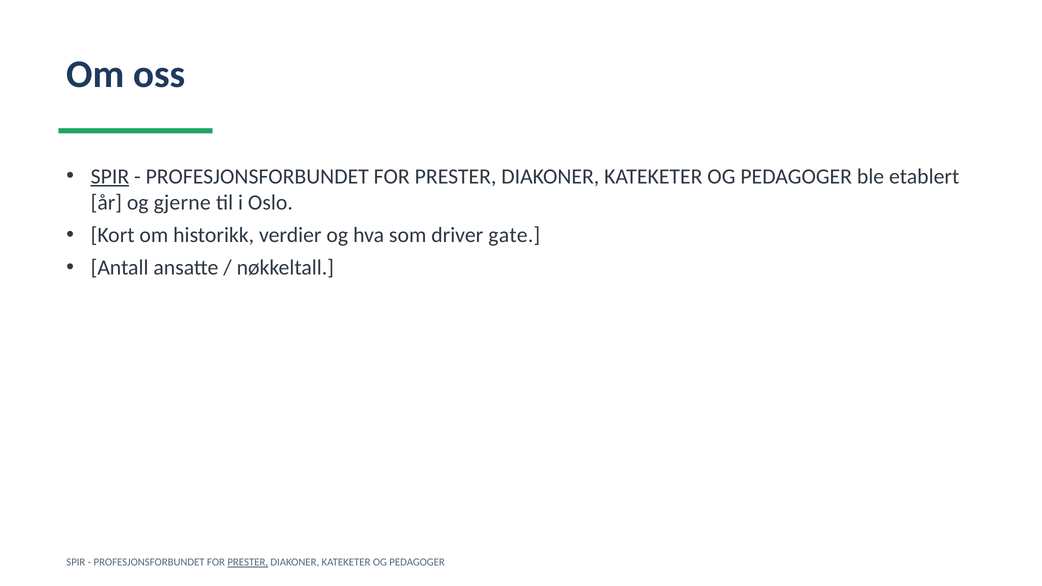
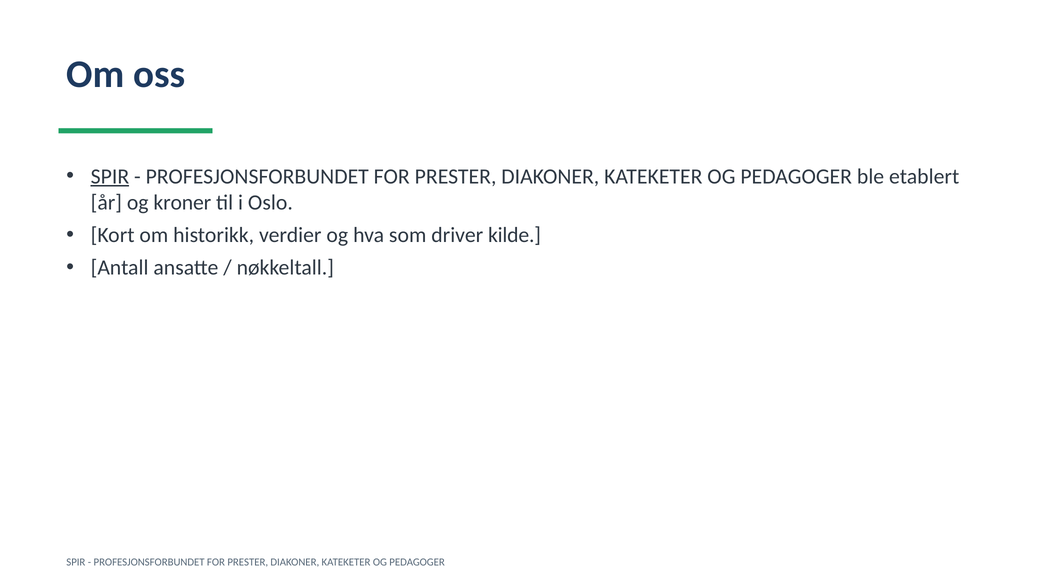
gjerne: gjerne -> kroner
gate: gate -> kilde
PRESTER at (248, 562) underline: present -> none
